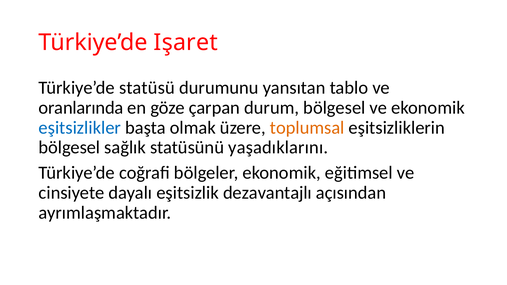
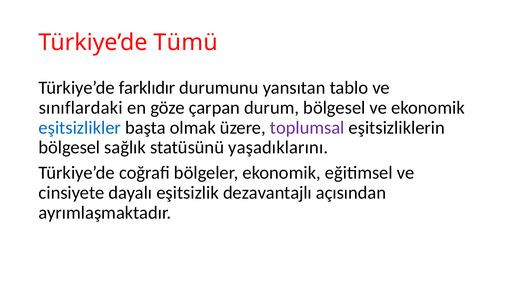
Işaret: Işaret -> Tümü
statüsü: statüsü -> farklıdır
oranlarında: oranlarında -> sınıflardaki
toplumsal colour: orange -> purple
